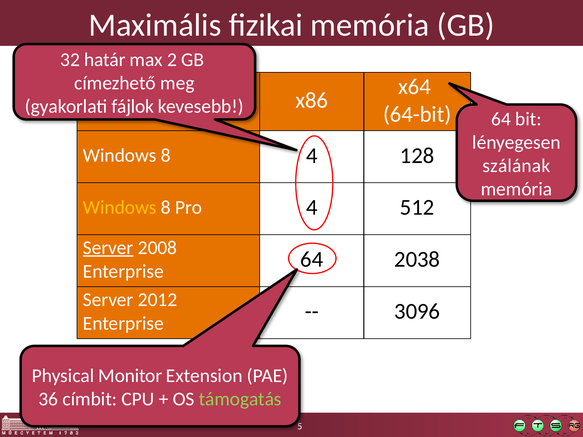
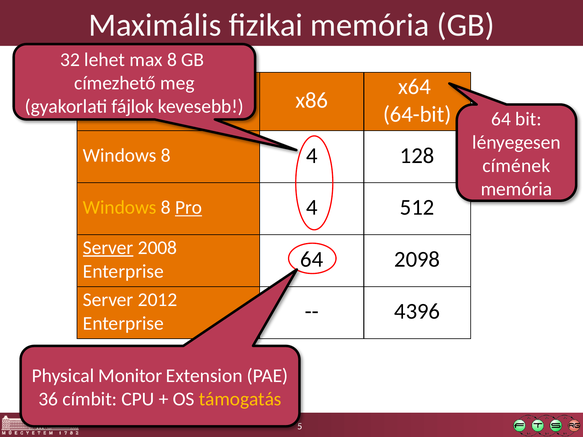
határ: határ -> lehet
max 2: 2 -> 8
szálának: szálának -> címének
Pro underline: none -> present
2038: 2038 -> 2098
3096: 3096 -> 4396
támogatás colour: light green -> yellow
